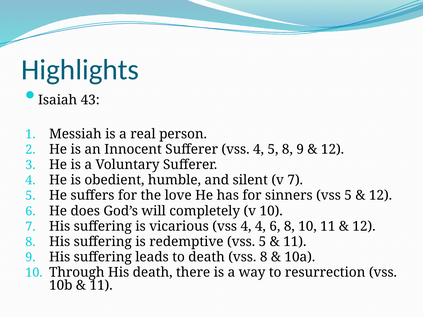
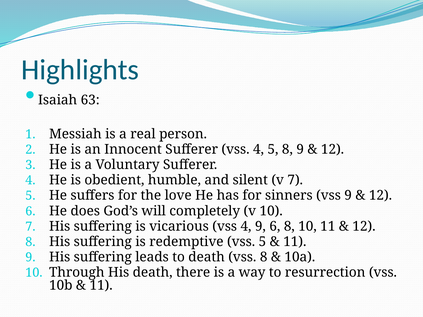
43: 43 -> 63
sinners vss 5: 5 -> 9
4 4: 4 -> 9
